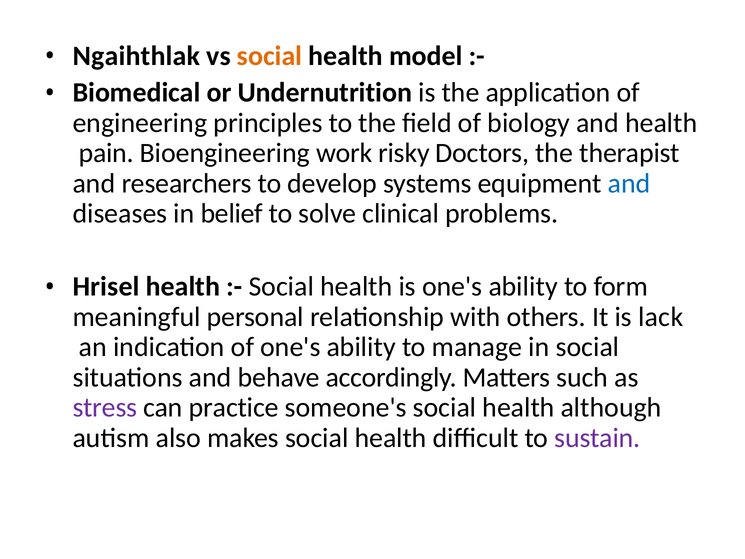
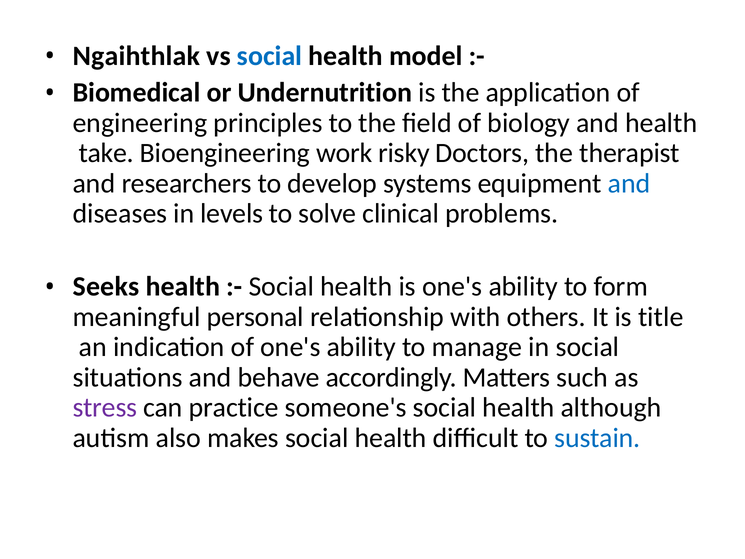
social at (270, 56) colour: orange -> blue
pain: pain -> take
belief: belief -> levels
Hrisel: Hrisel -> Seeks
lack: lack -> title
sustain colour: purple -> blue
